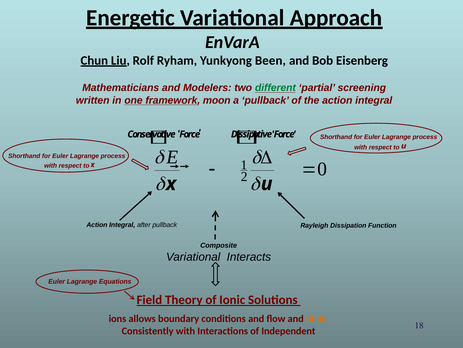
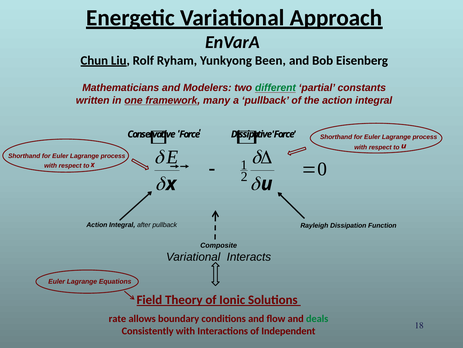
screening: screening -> constants
moon: moon -> many
ions: ions -> rate
deals colour: orange -> green
